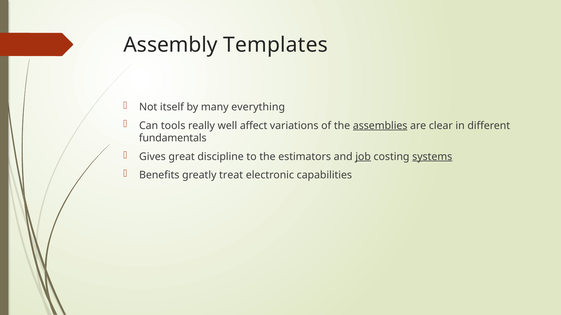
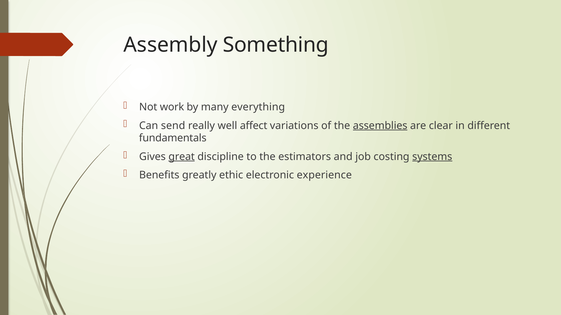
Templates: Templates -> Something
itself: itself -> work
tools: tools -> send
great underline: none -> present
job underline: present -> none
treat: treat -> ethic
capabilities: capabilities -> experience
